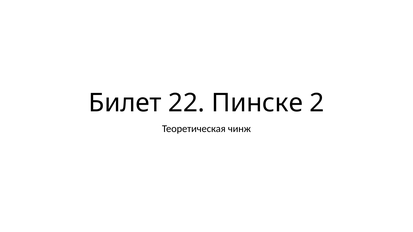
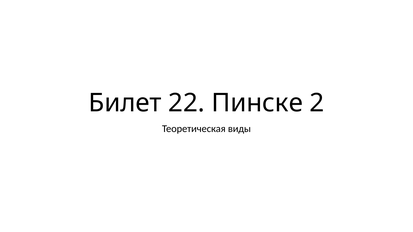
чинж: чинж -> виды
